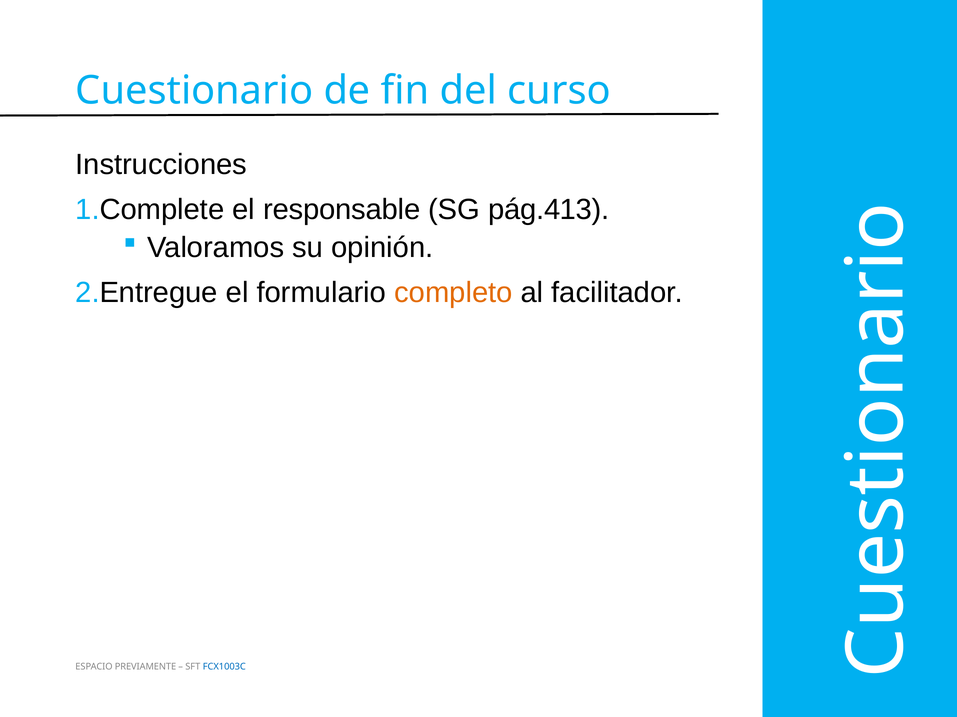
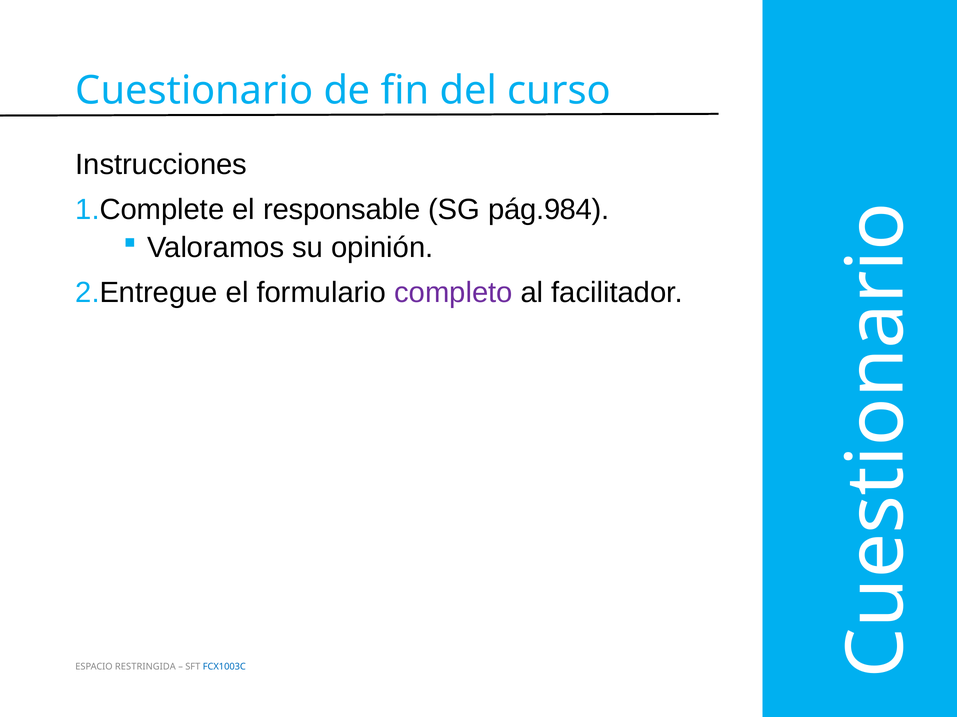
pág.413: pág.413 -> pág.984
completo colour: orange -> purple
PREVIAMENTE: PREVIAMENTE -> RESTRINGIDA
